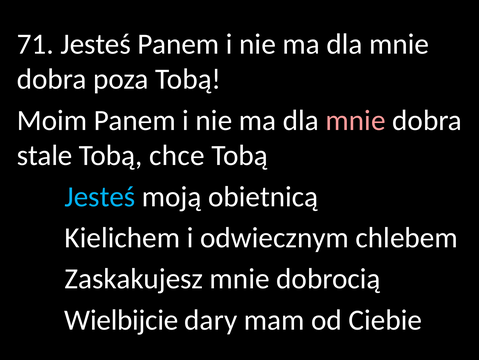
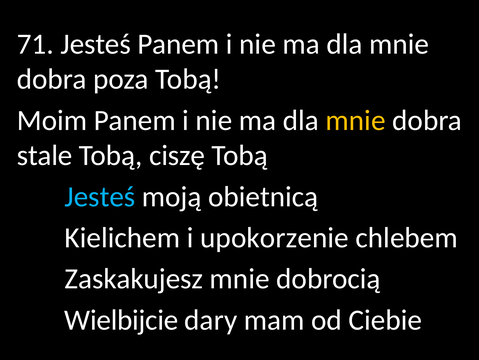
mnie at (356, 120) colour: pink -> yellow
chce: chce -> ciszę
odwiecznym: odwiecznym -> upokorzenie
